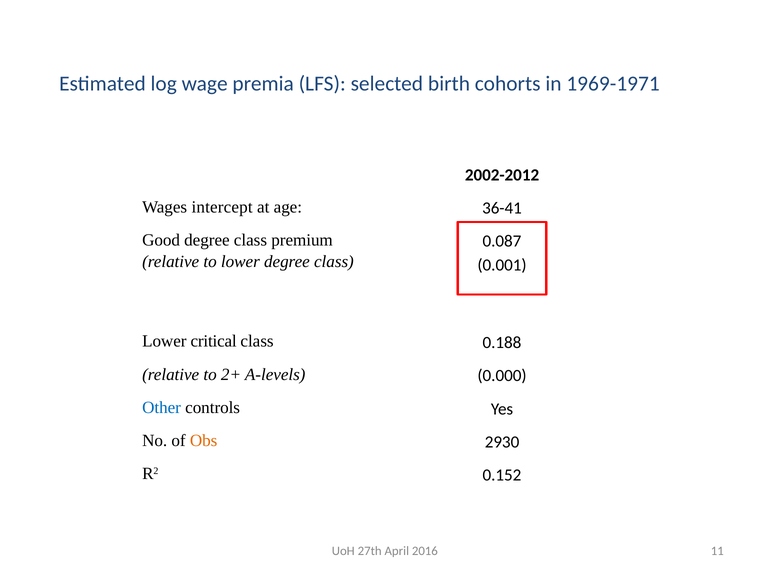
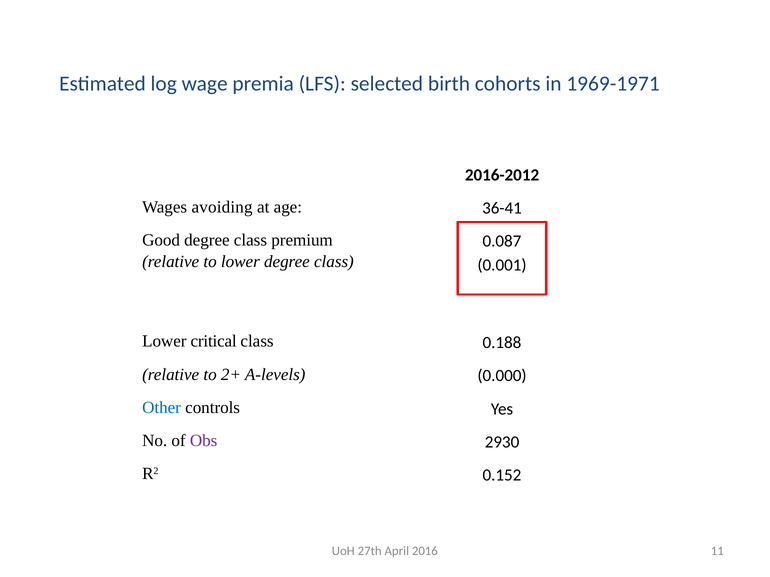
2002-2012: 2002-2012 -> 2016-2012
intercept: intercept -> avoiding
Obs colour: orange -> purple
